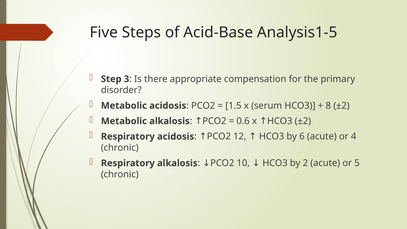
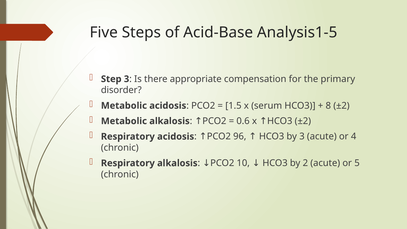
12: 12 -> 96
by 6: 6 -> 3
